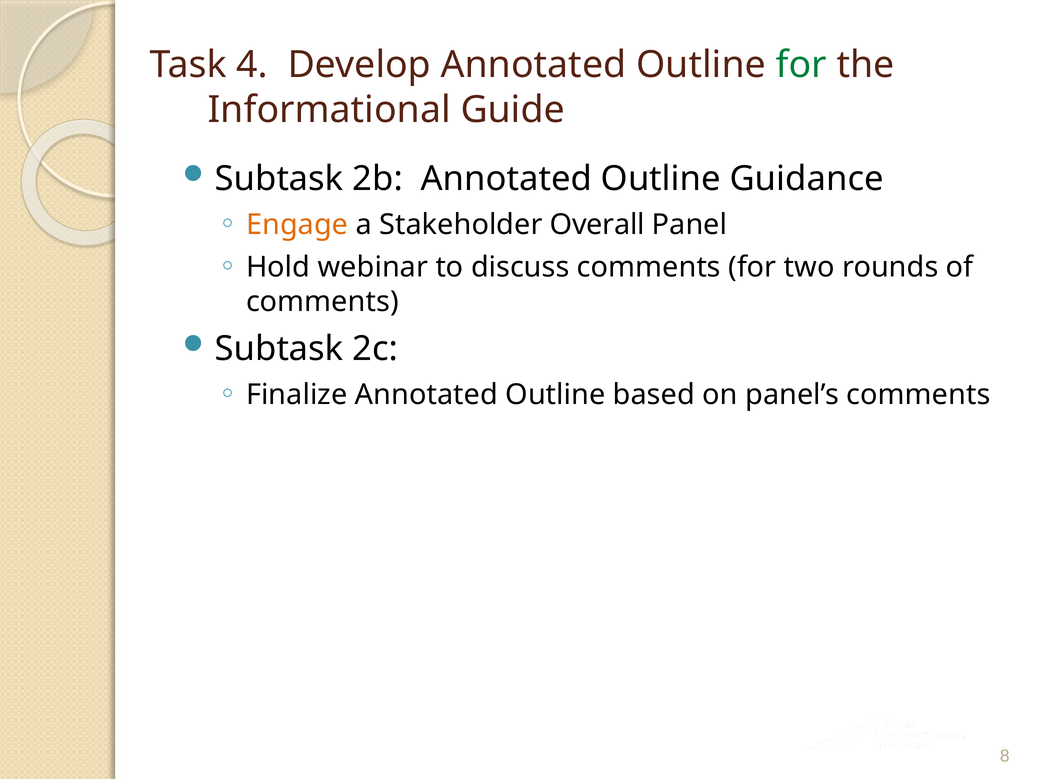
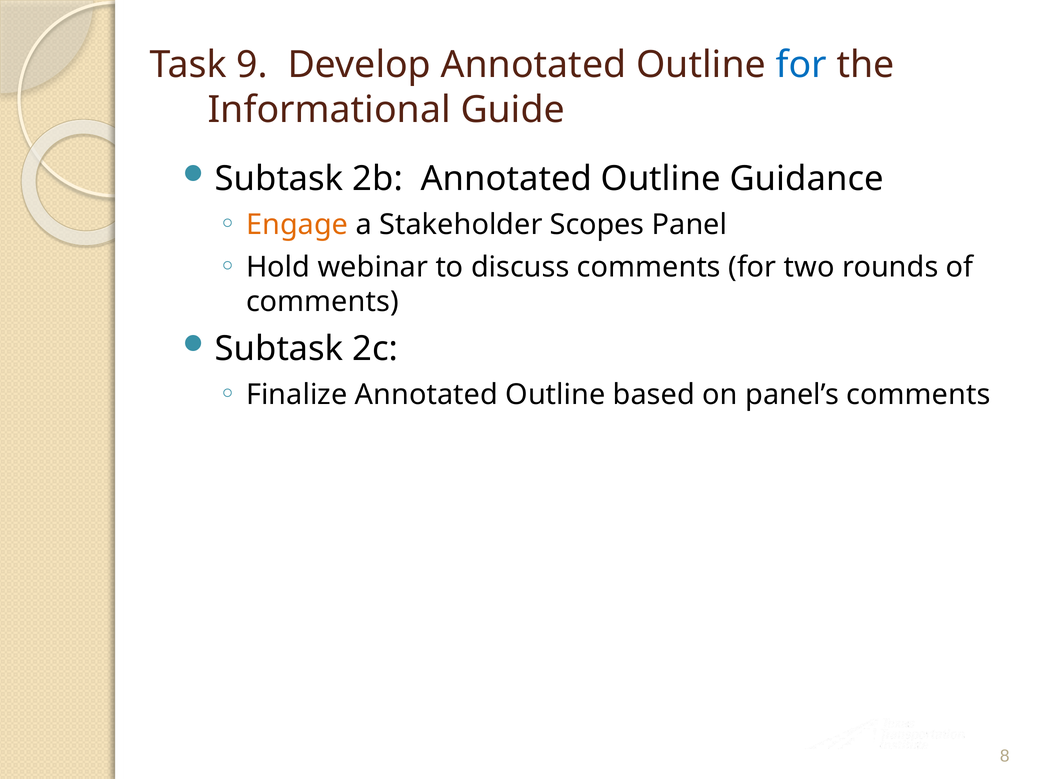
4: 4 -> 9
for at (801, 65) colour: green -> blue
Overall: Overall -> Scopes
